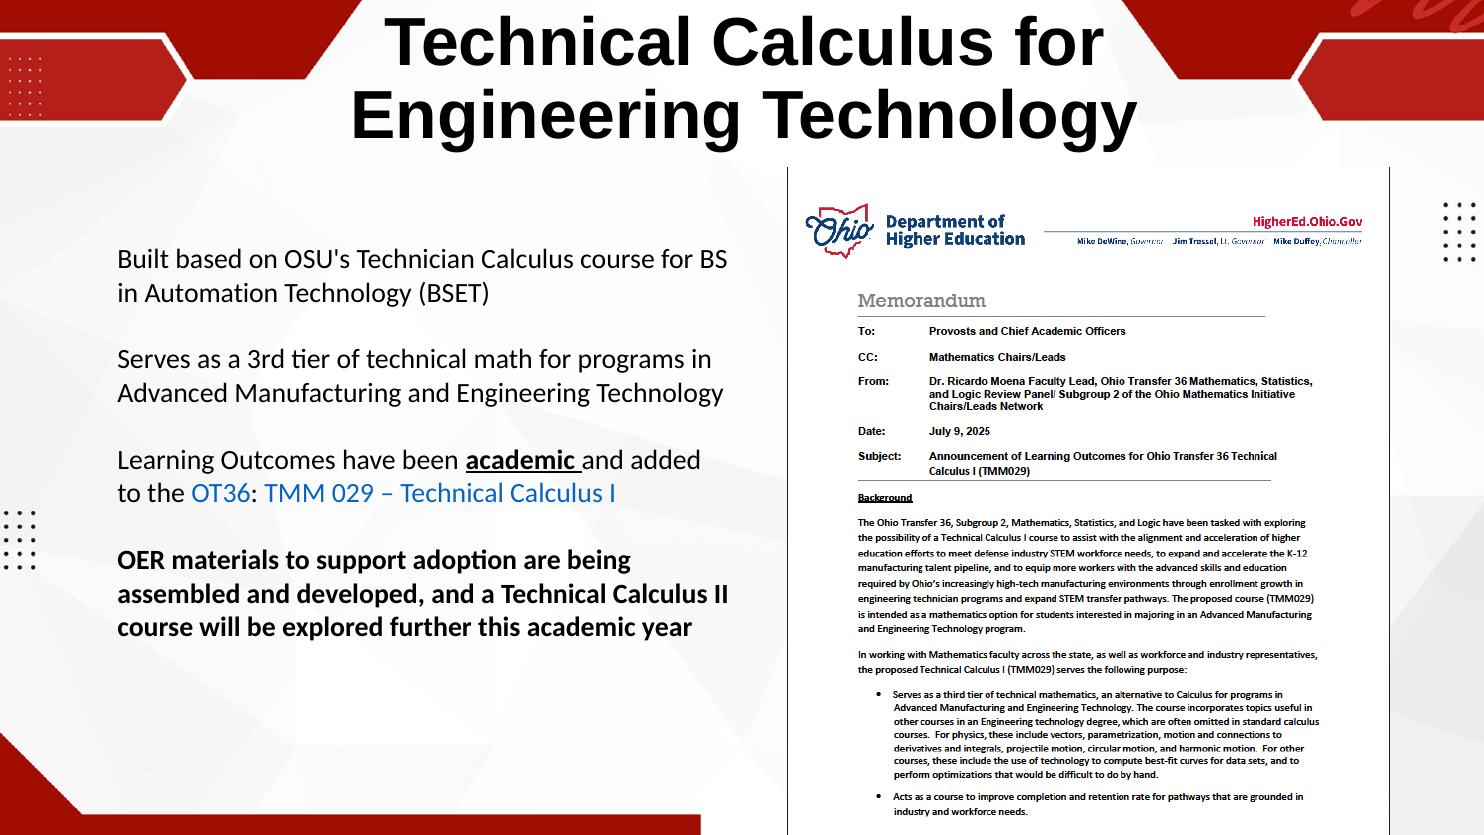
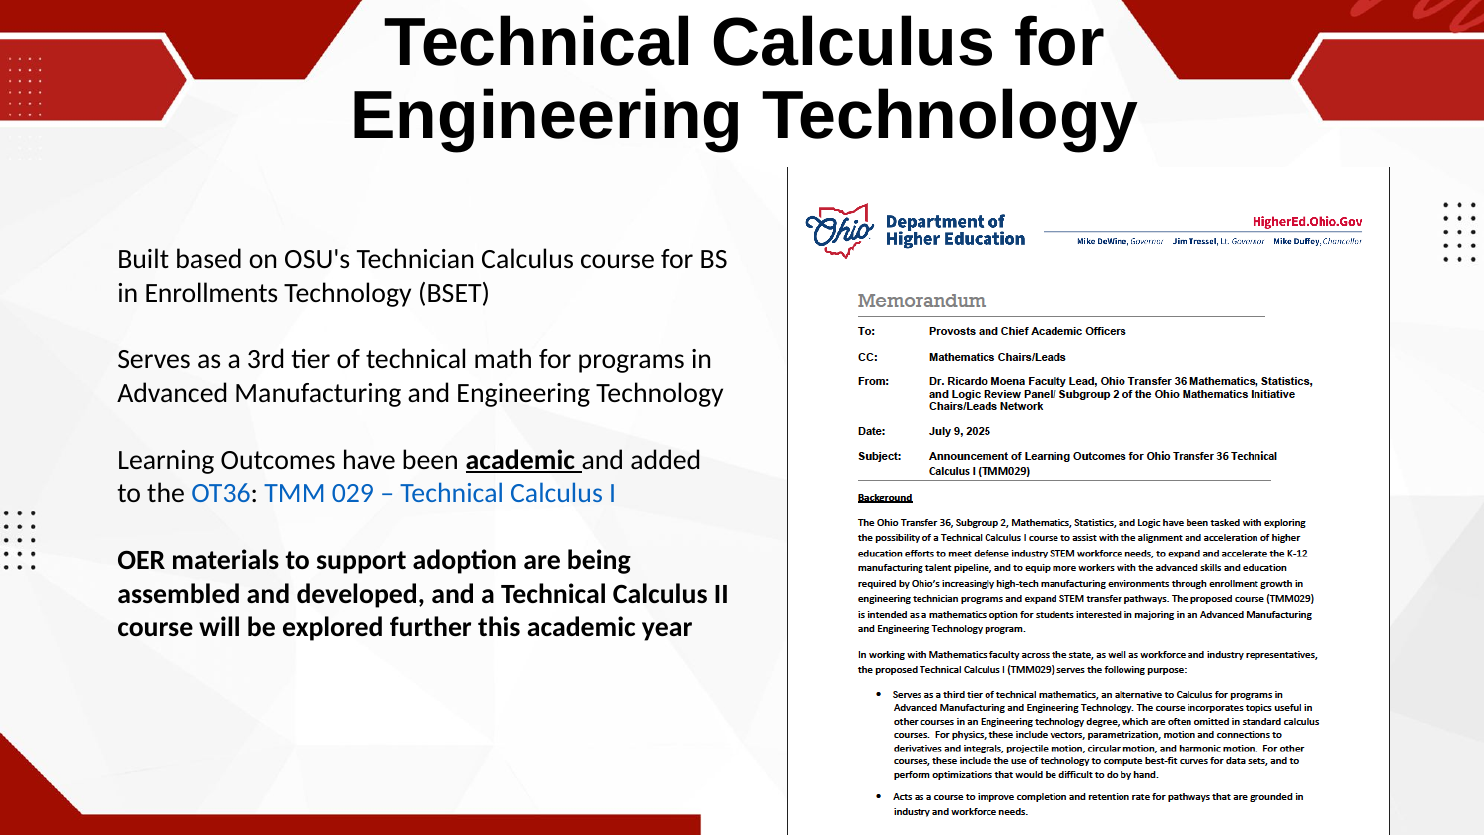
Automation: Automation -> Enrollments
